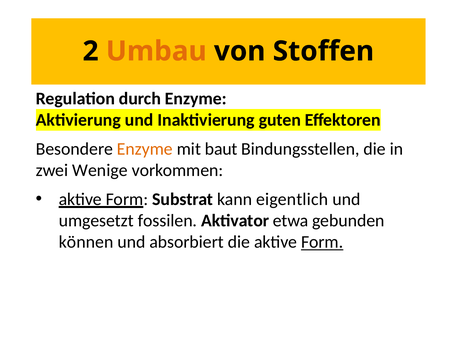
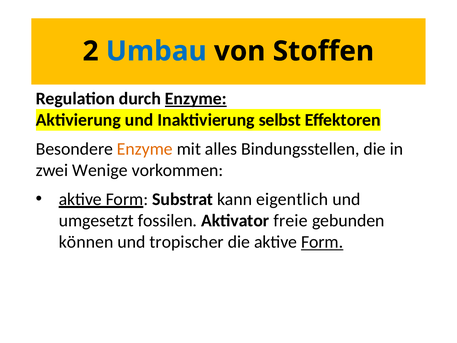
Umbau colour: orange -> blue
Enzyme at (196, 99) underline: none -> present
guten: guten -> selbst
baut: baut -> alles
etwa: etwa -> freie
absorbiert: absorbiert -> tropischer
